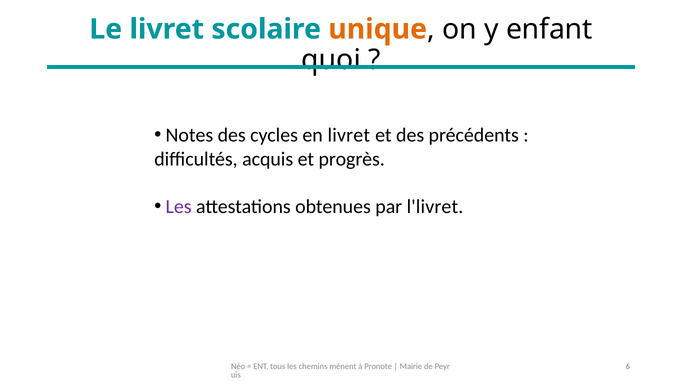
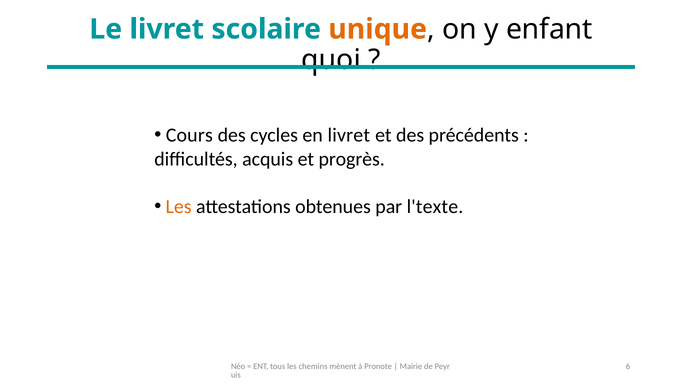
Notes: Notes -> Cours
Les at (179, 207) colour: purple -> orange
l'livret: l'livret -> l'texte
